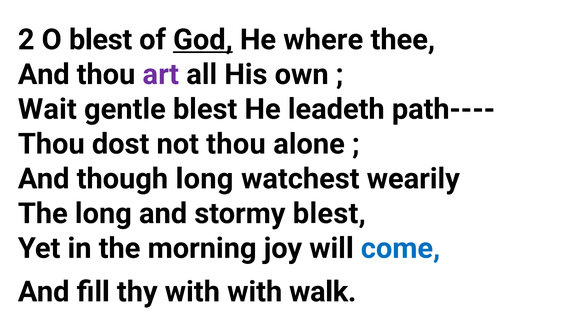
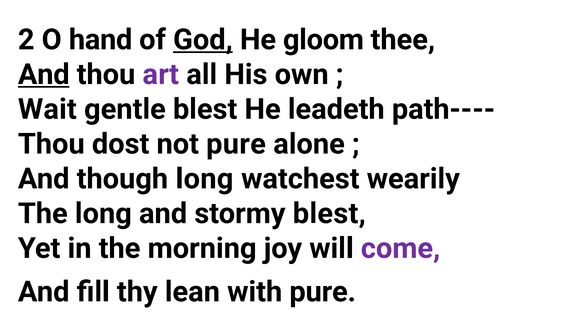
O blest: blest -> hand
where: where -> gloom
And at (44, 75) underline: none -> present
not thou: thou -> pure
come colour: blue -> purple
thy with: with -> lean
with walk: walk -> pure
